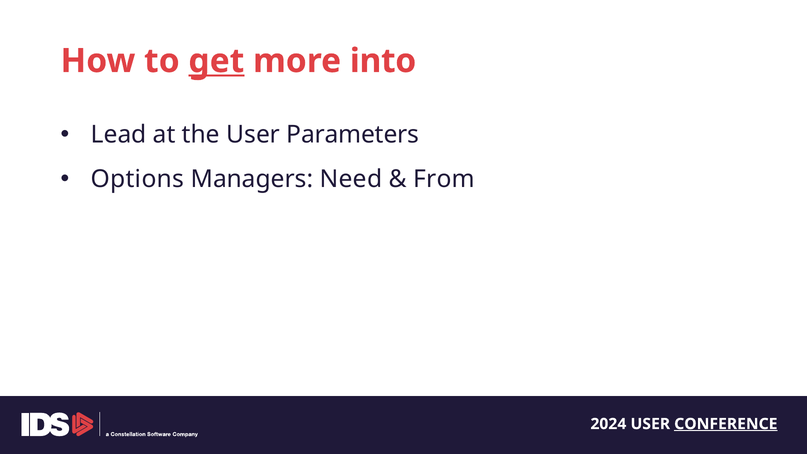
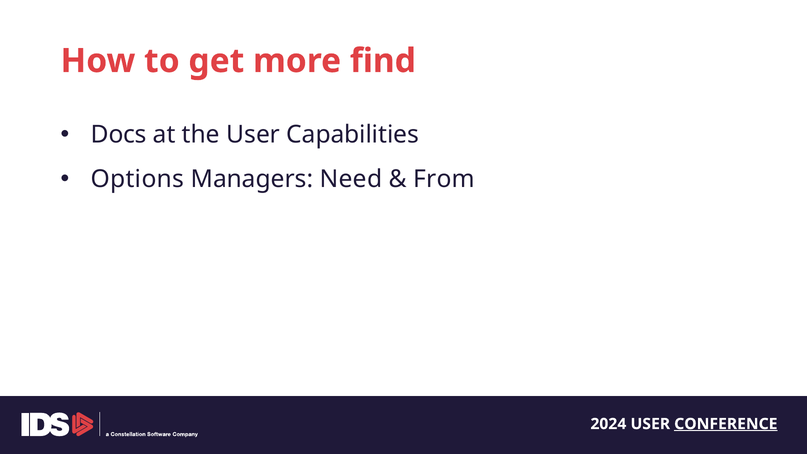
get underline: present -> none
into: into -> find
Lead: Lead -> Docs
Parameters: Parameters -> Capabilities
